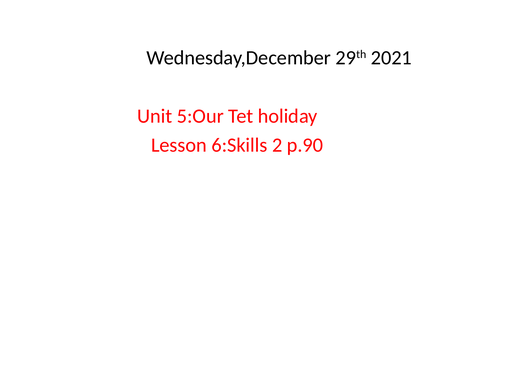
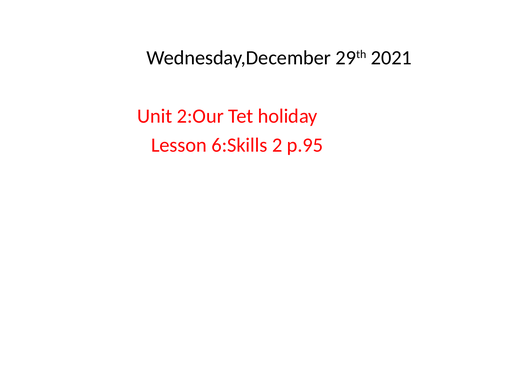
5:Our: 5:Our -> 2:Our
p.90: p.90 -> p.95
